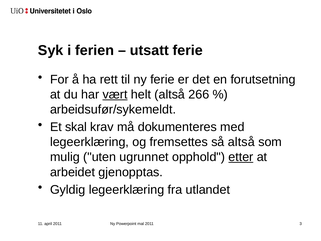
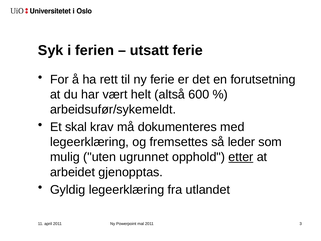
vært underline: present -> none
266: 266 -> 600
så altså: altså -> leder
